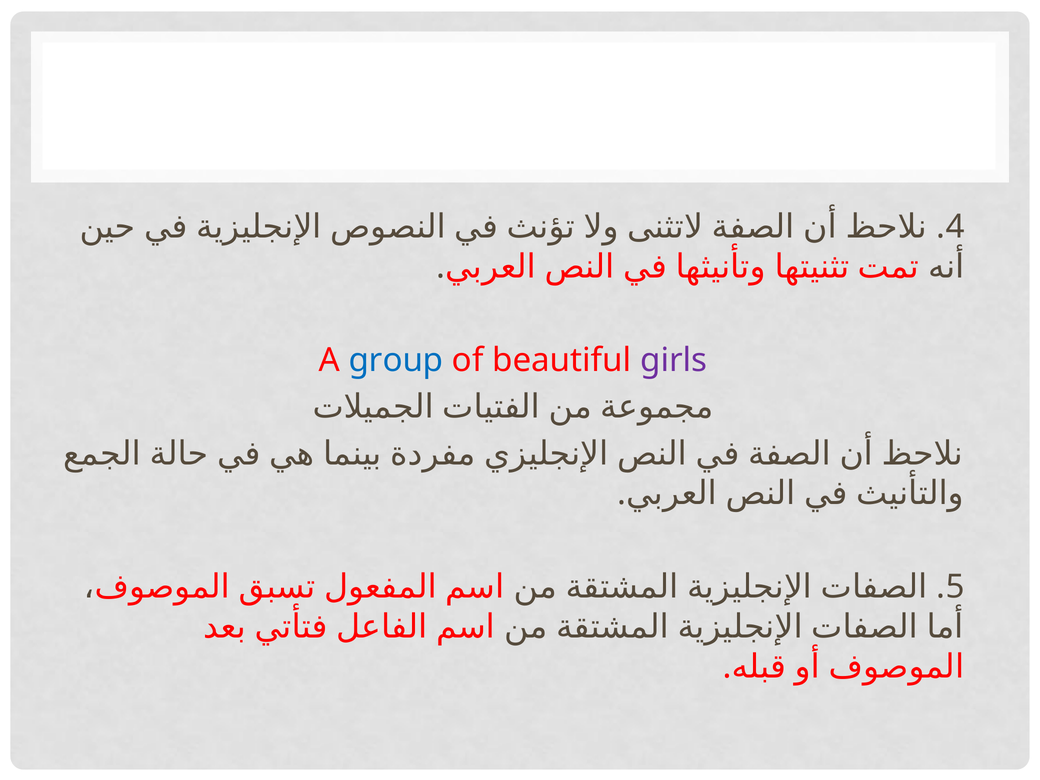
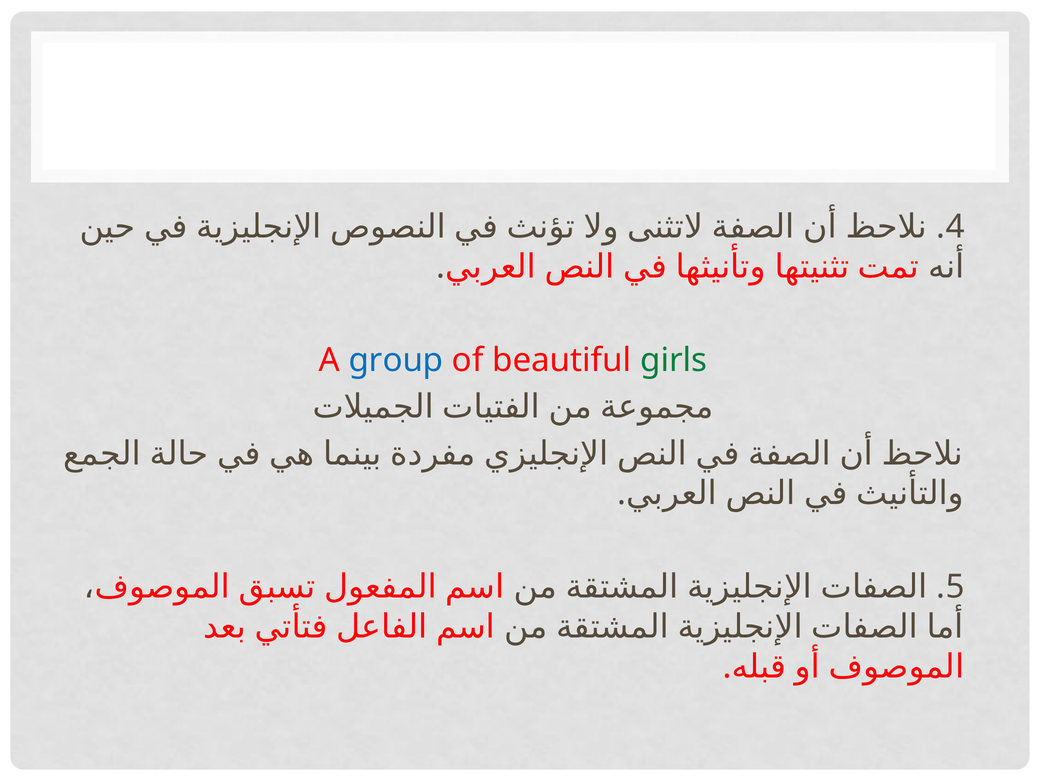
girls colour: purple -> green
